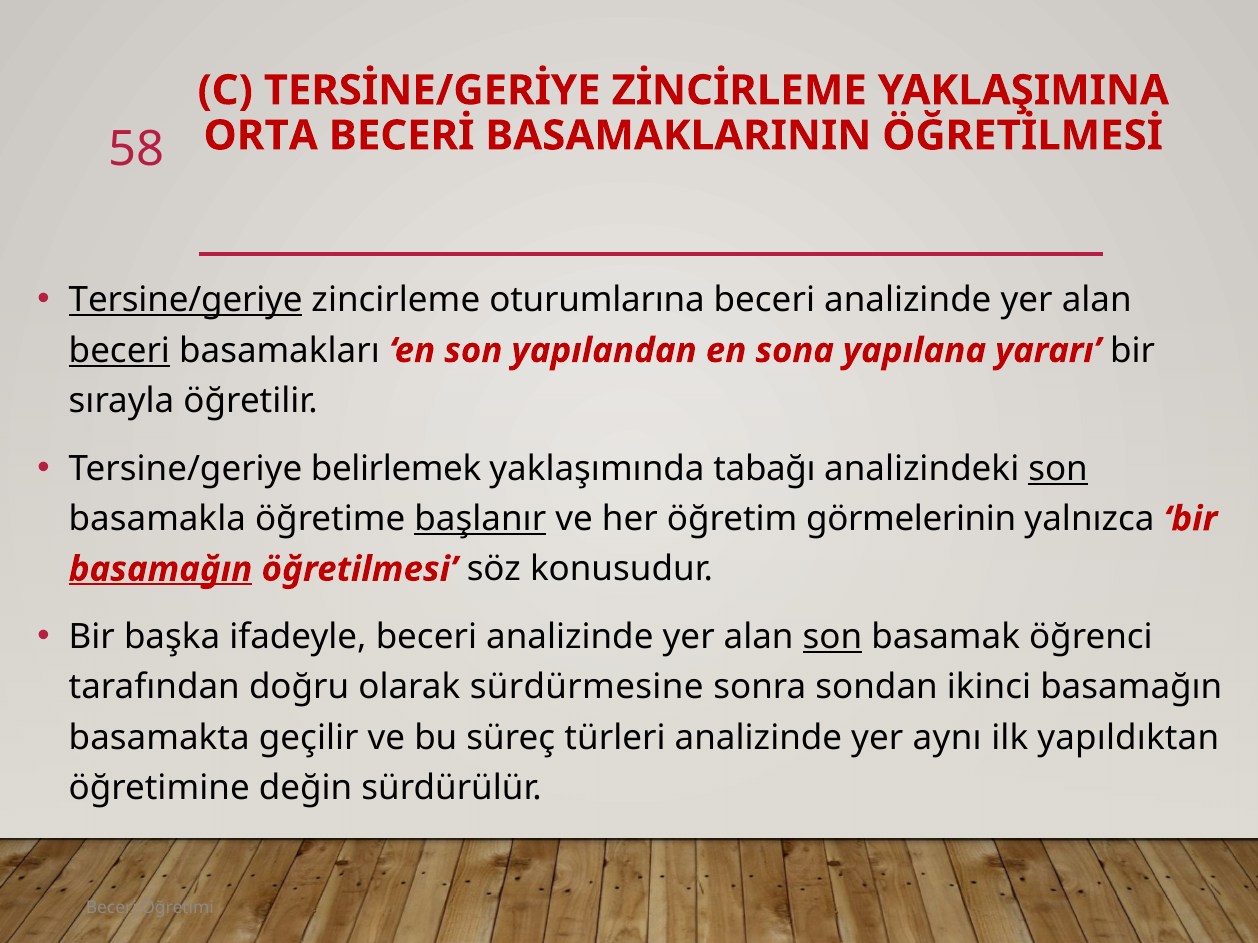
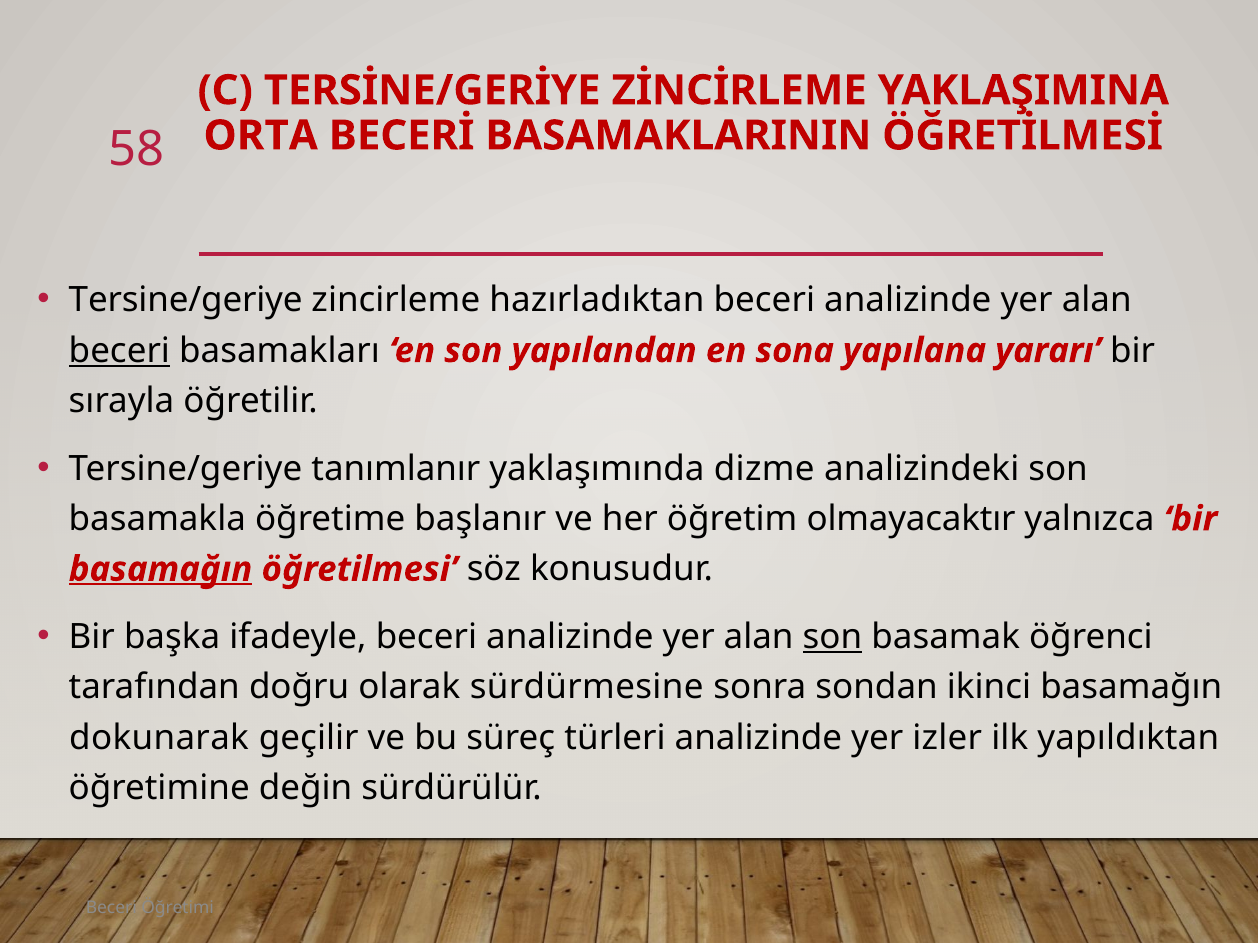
Tersine/geriye at (186, 300) underline: present -> none
oturumlarına: oturumlarına -> hazırladıktan
belirlemek: belirlemek -> tanımlanır
tabağı: tabağı -> dizme
son at (1058, 469) underline: present -> none
başlanır underline: present -> none
görmelerinin: görmelerinin -> olmayacaktır
basamakta: basamakta -> dokunarak
aynı: aynı -> izler
